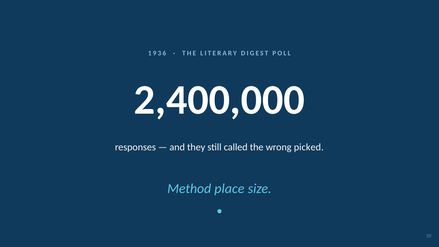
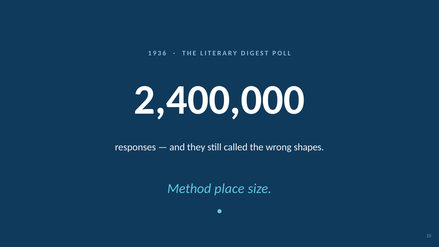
picked: picked -> shapes
